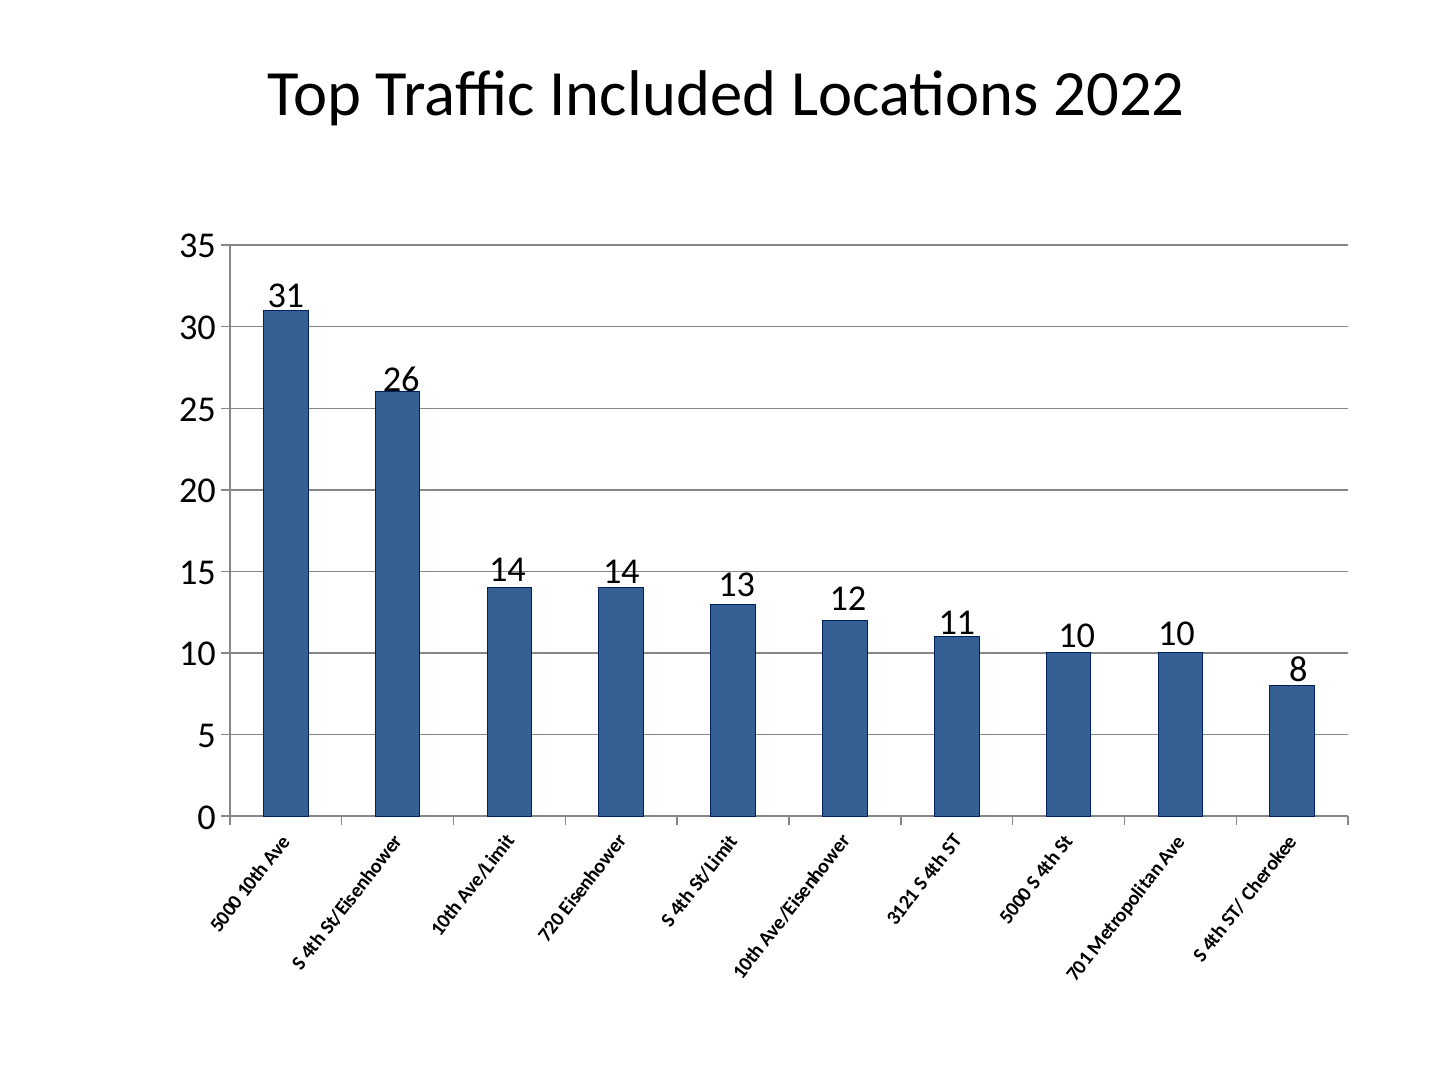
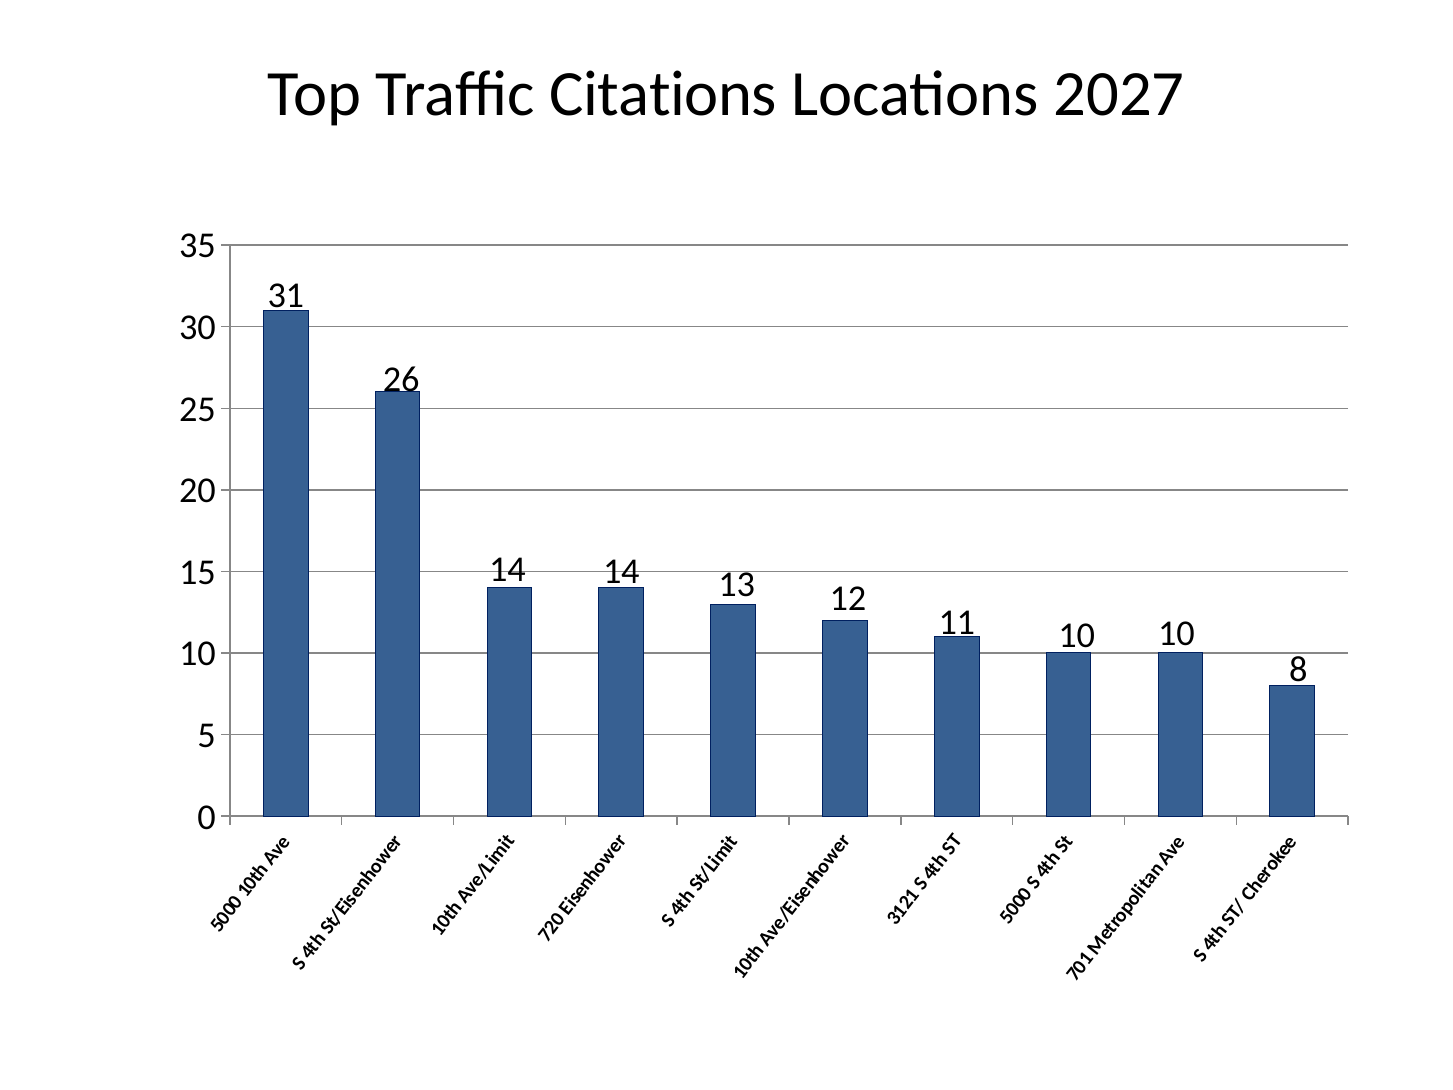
Included: Included -> Citations
2022: 2022 -> 2027
